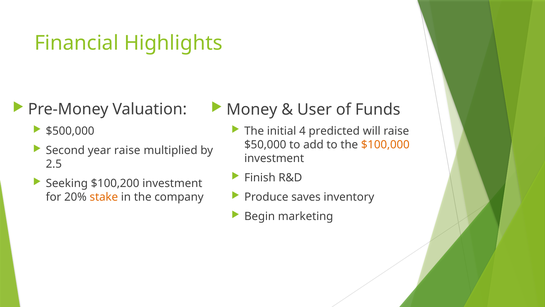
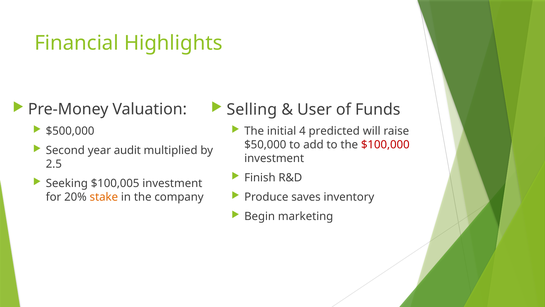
Money: Money -> Selling
$100,000 colour: orange -> red
year raise: raise -> audit
$100,200: $100,200 -> $100,005
